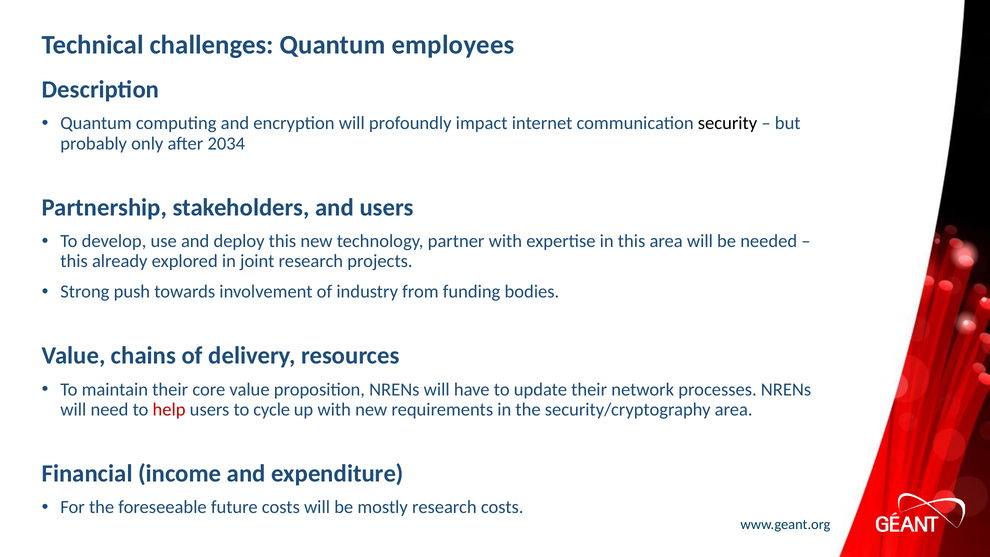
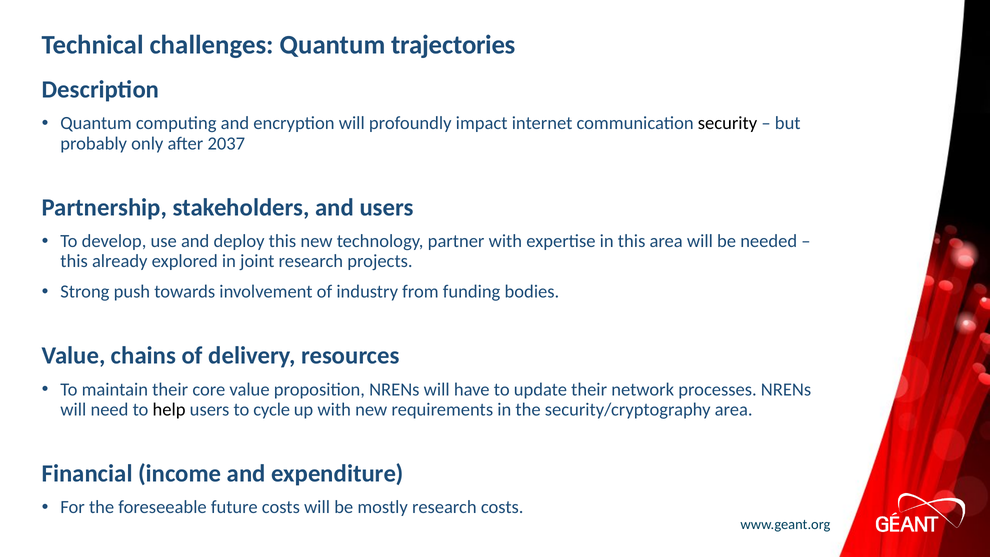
employees: employees -> trajectories
2034: 2034 -> 2037
help colour: red -> black
